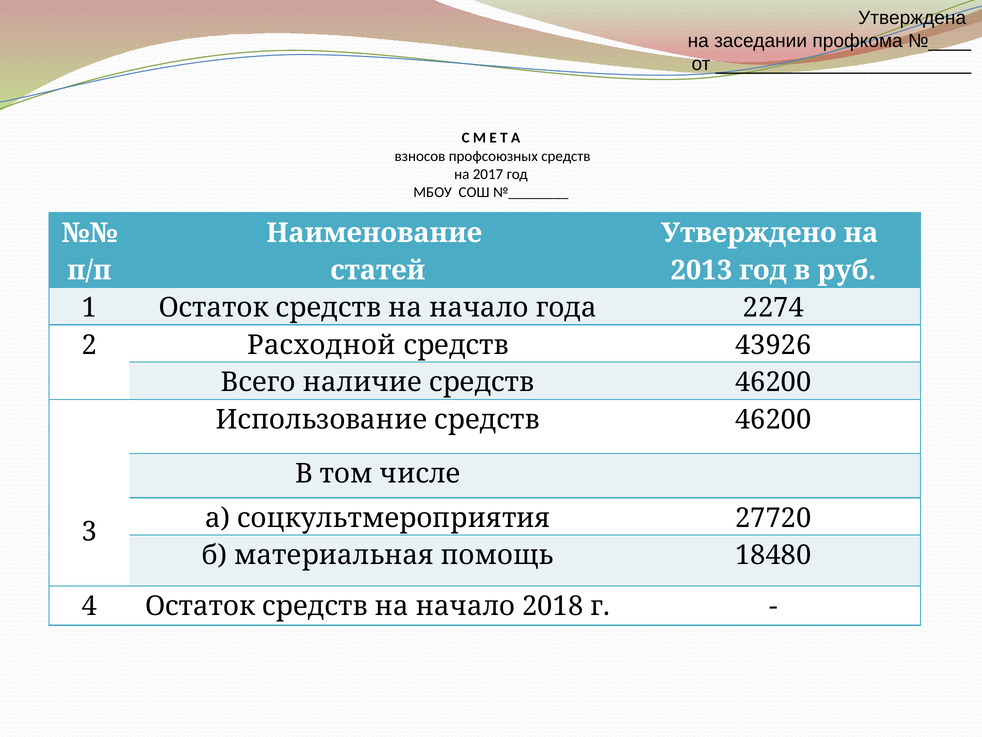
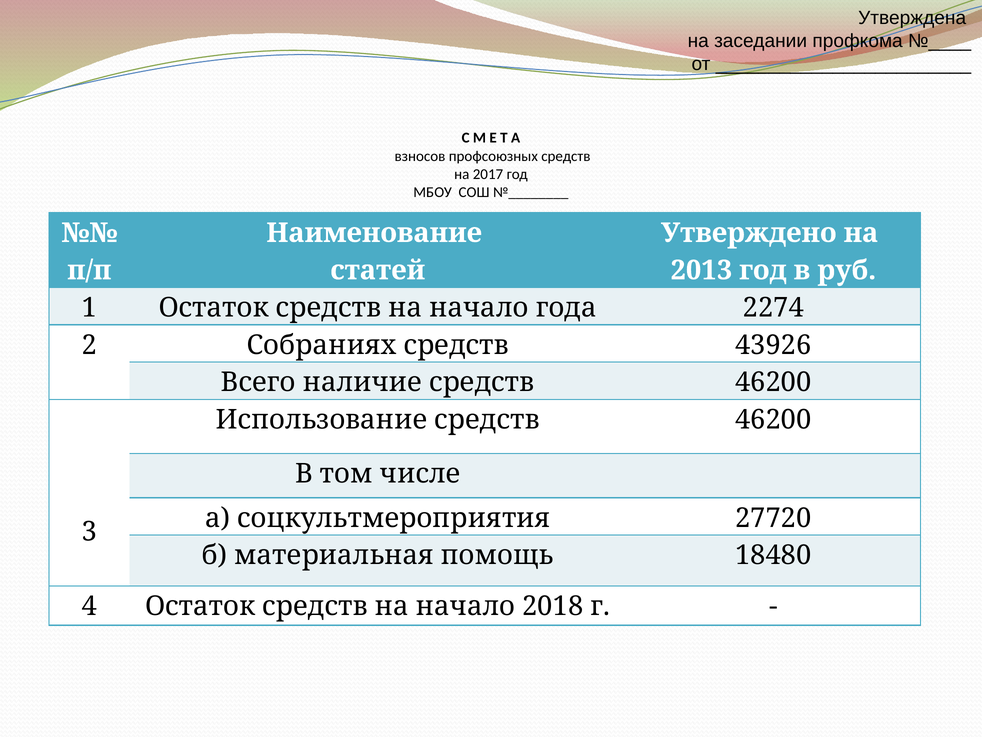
Расходной: Расходной -> Собраниях
